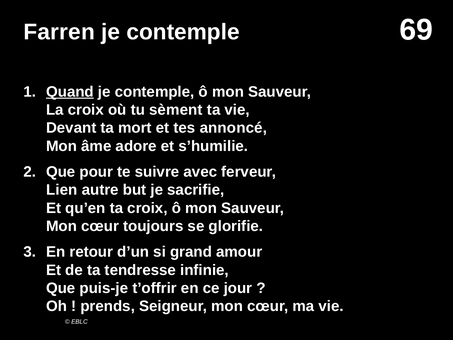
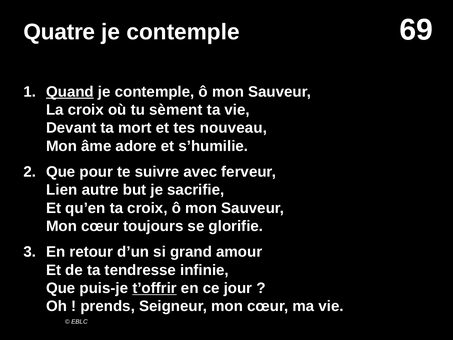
Farren: Farren -> Quatre
annoncé: annoncé -> nouveau
t’offrir underline: none -> present
